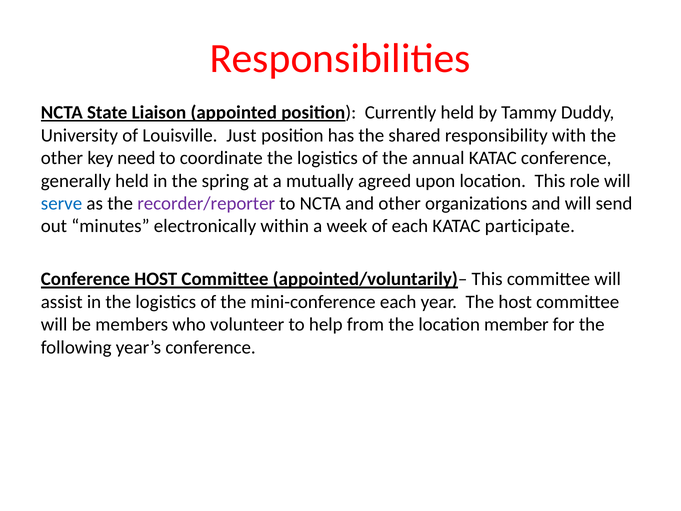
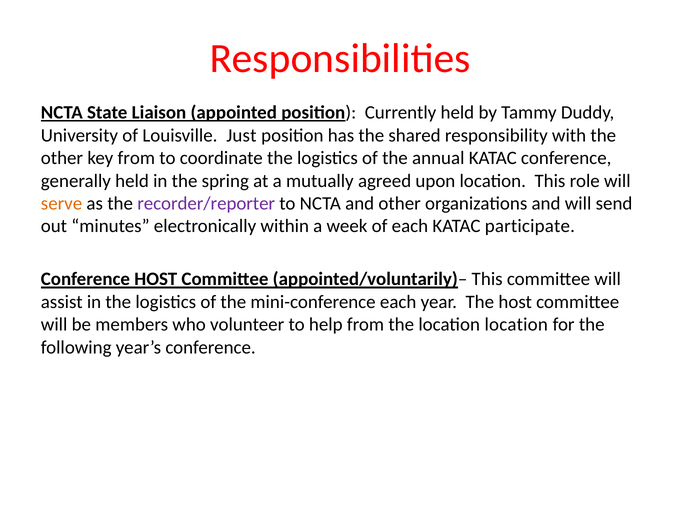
key need: need -> from
serve colour: blue -> orange
location member: member -> location
